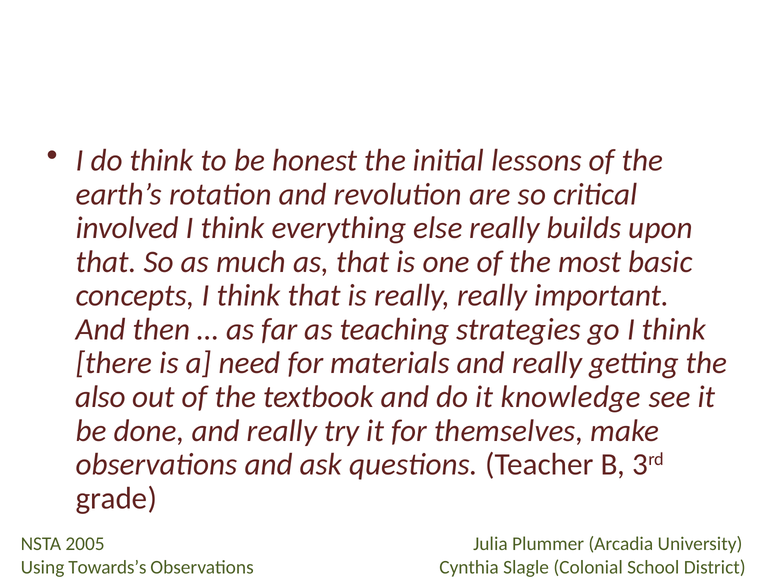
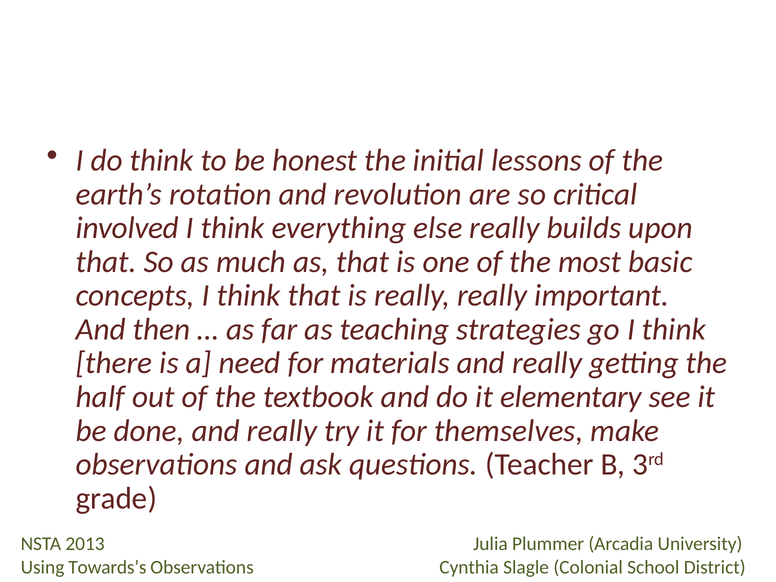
also: also -> half
knowledge: knowledge -> elementary
2005: 2005 -> 2013
